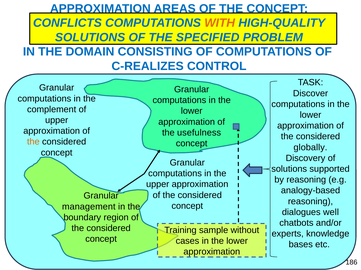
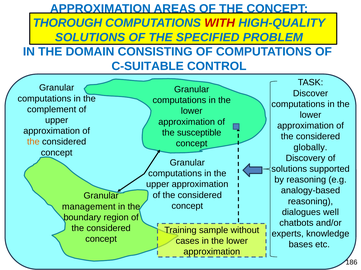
CONFLICTS: CONFLICTS -> THOROUGH
WITH colour: orange -> red
C-REALIZES: C-REALIZES -> C-SUITABLE
usefulness: usefulness -> susceptible
